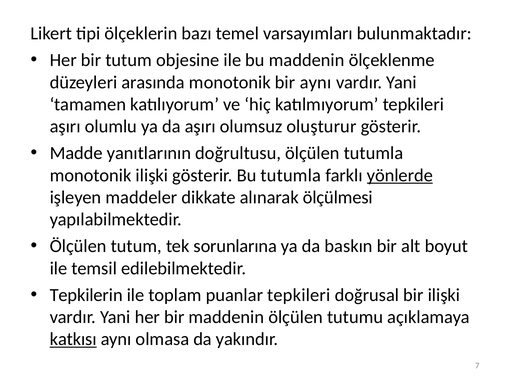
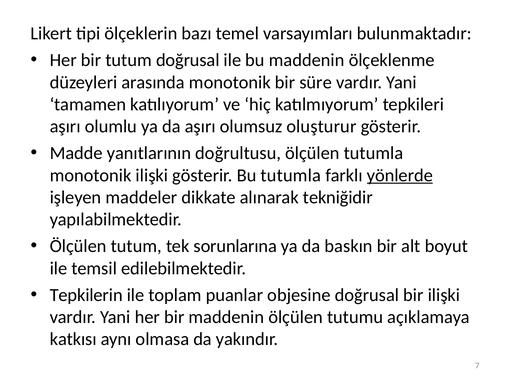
tutum objesine: objesine -> doğrusal
bir aynı: aynı -> süre
ölçülmesi: ölçülmesi -> tekniğidir
puanlar tepkileri: tepkileri -> objesine
katkısı underline: present -> none
